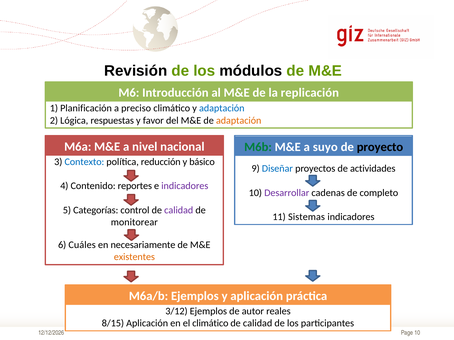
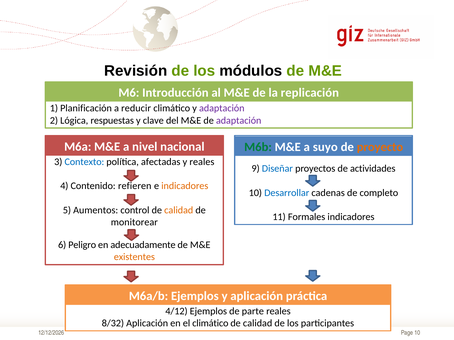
preciso: preciso -> reducir
adaptación at (222, 108) colour: blue -> purple
favor: favor -> clave
adaptación at (239, 121) colour: orange -> purple
proyecto colour: black -> orange
reducción: reducción -> afectadas
y básico: básico -> reales
reportes: reportes -> refieren
indicadores at (185, 186) colour: purple -> orange
Desarrollar colour: purple -> blue
Categorías: Categorías -> Aumentos
calidad at (179, 210) colour: purple -> orange
Sistemas: Sistemas -> Formales
Cuáles: Cuáles -> Peligro
necesariamente: necesariamente -> adecuadamente
3/12: 3/12 -> 4/12
autor: autor -> parte
8/15: 8/15 -> 8/32
